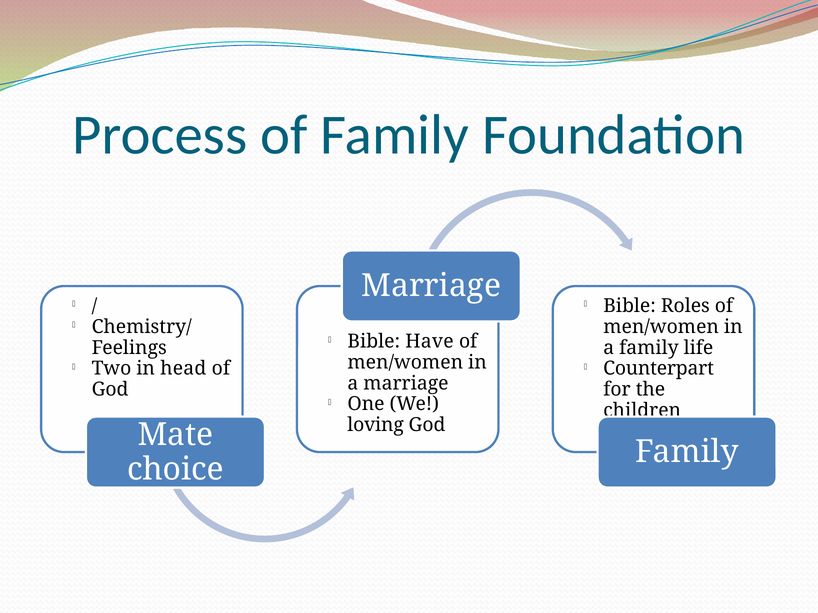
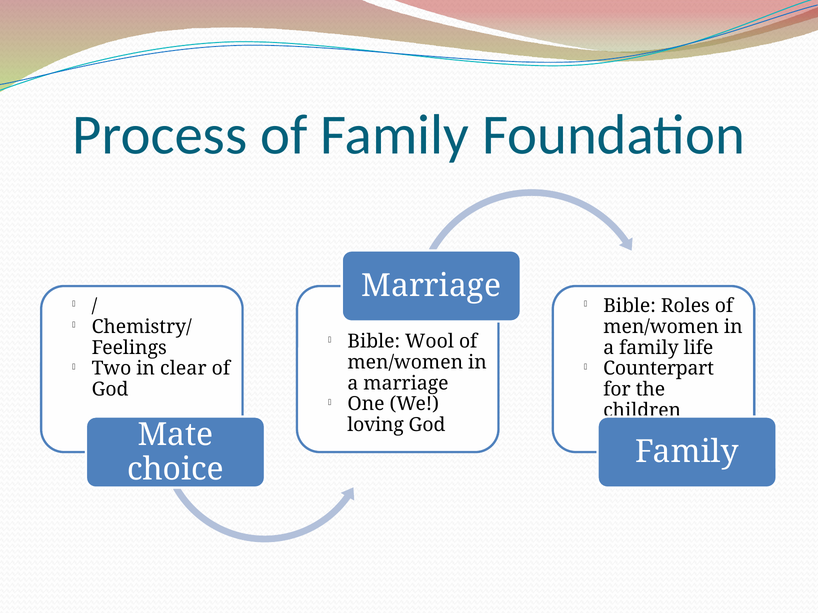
Have: Have -> Wool
head: head -> clear
